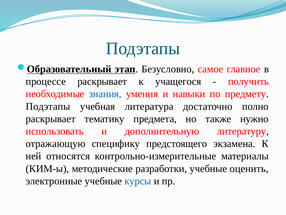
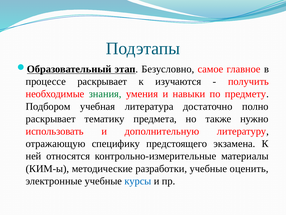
учащегося: учащегося -> изучаются
знания colour: blue -> green
Подэтапы at (48, 106): Подэтапы -> Подбором
